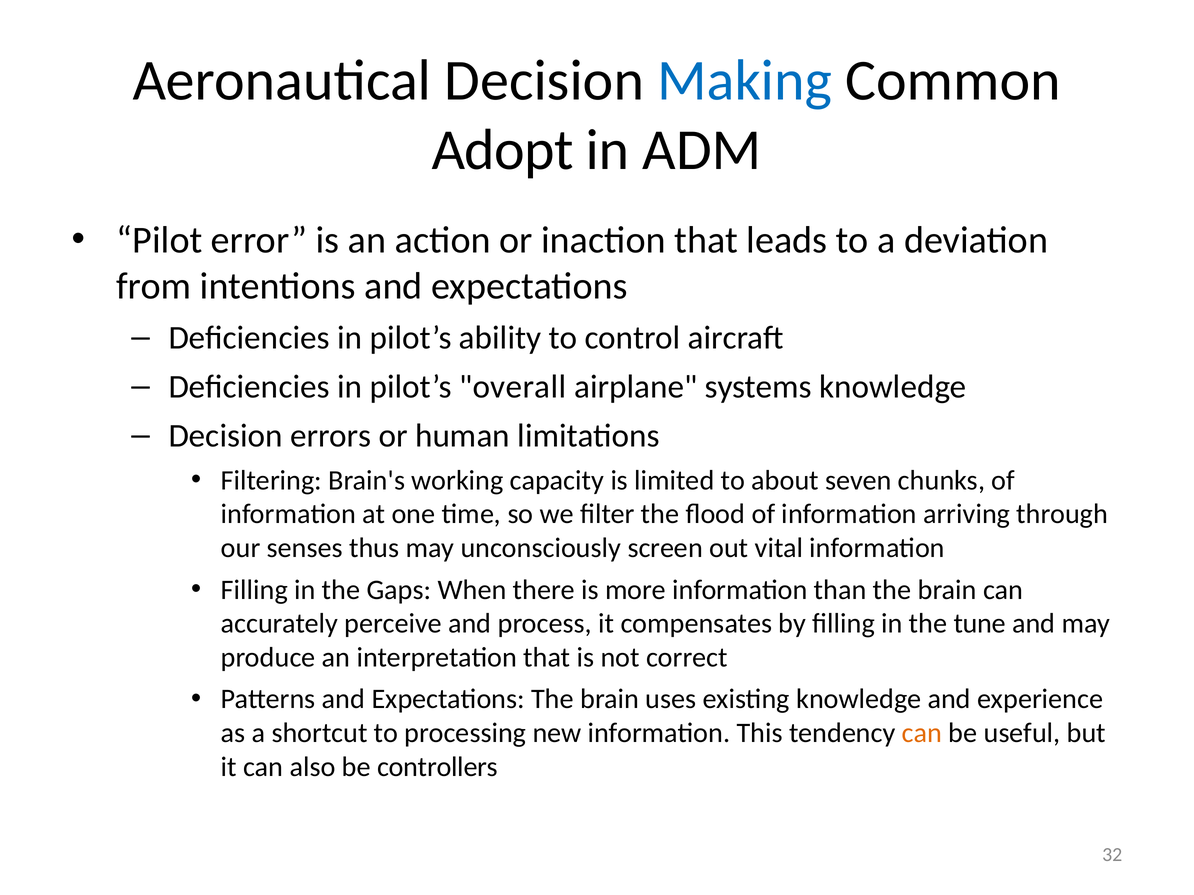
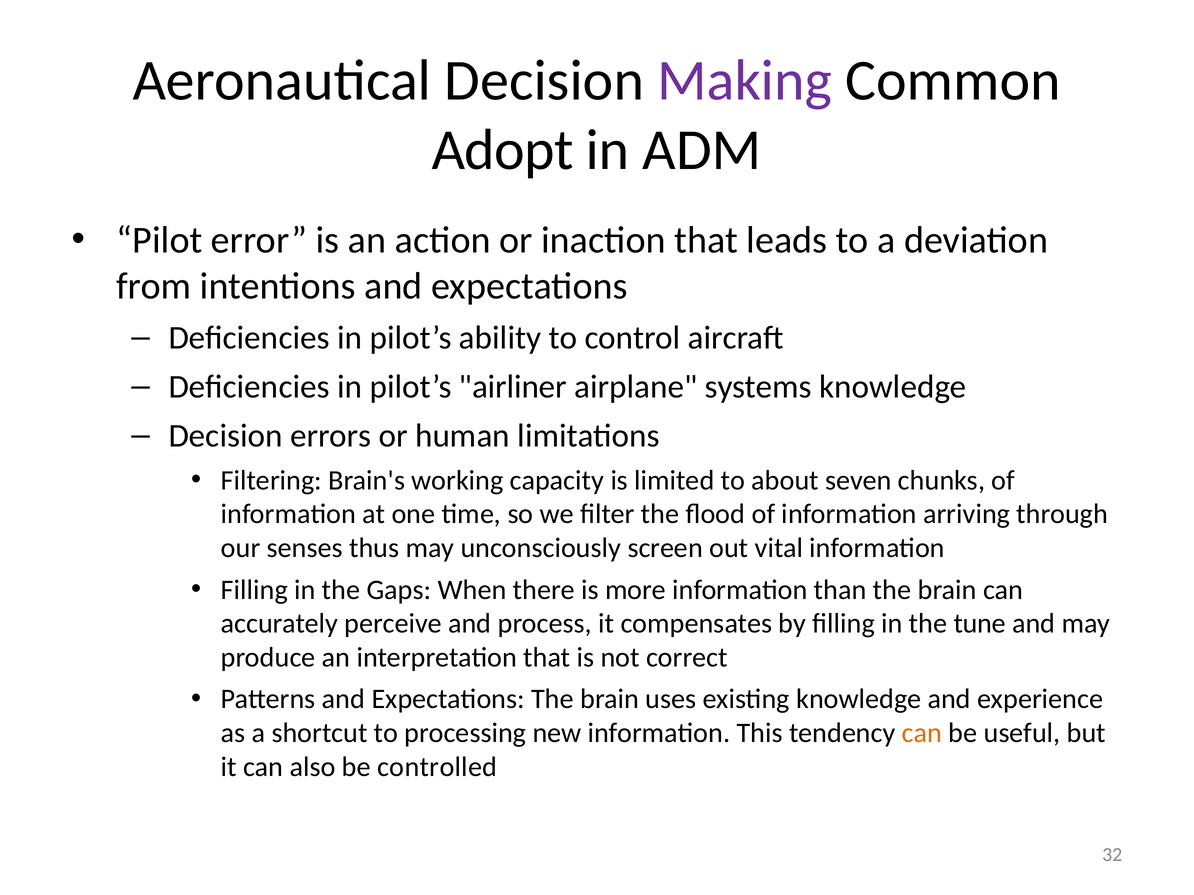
Making colour: blue -> purple
overall: overall -> airliner
controllers: controllers -> controlled
